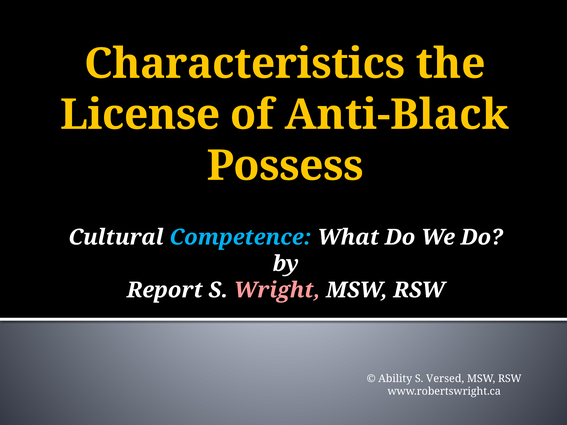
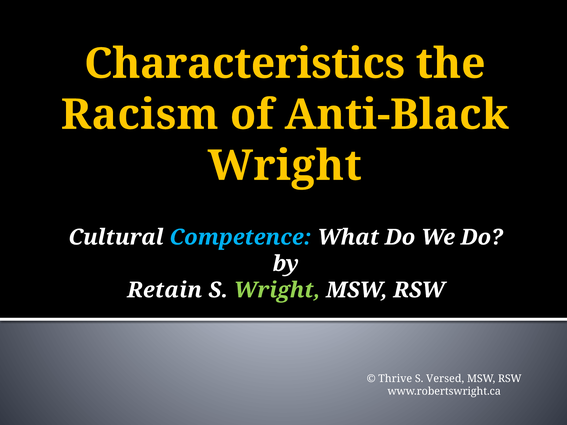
License: License -> Racism
Possess at (285, 166): Possess -> Wright
Report: Report -> Retain
Wright at (277, 290) colour: pink -> light green
Ability: Ability -> Thrive
